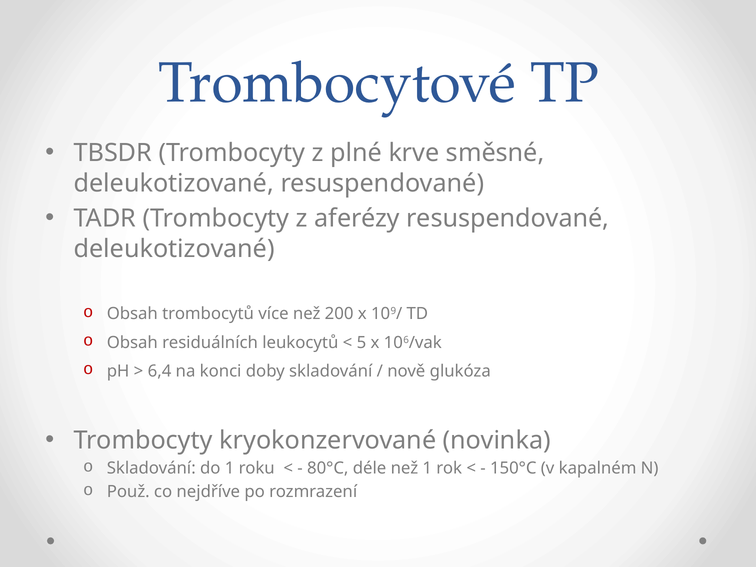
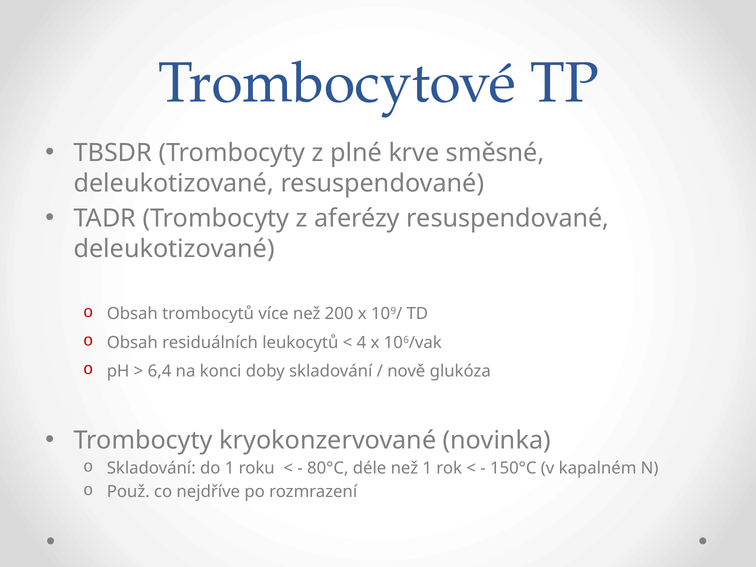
5: 5 -> 4
